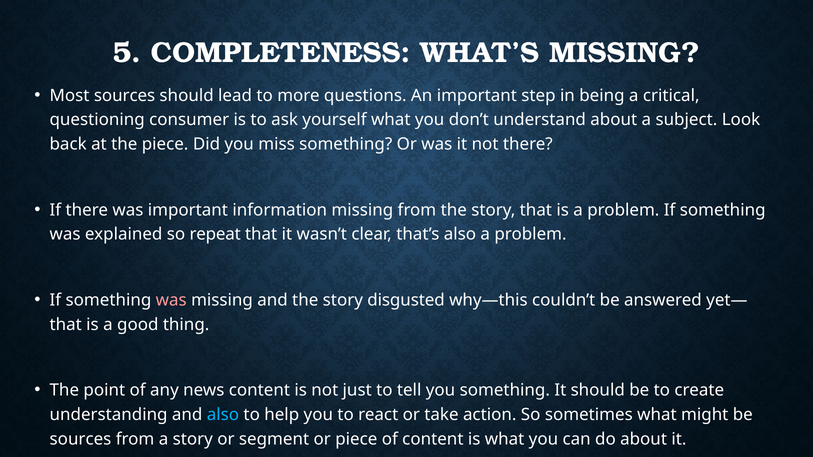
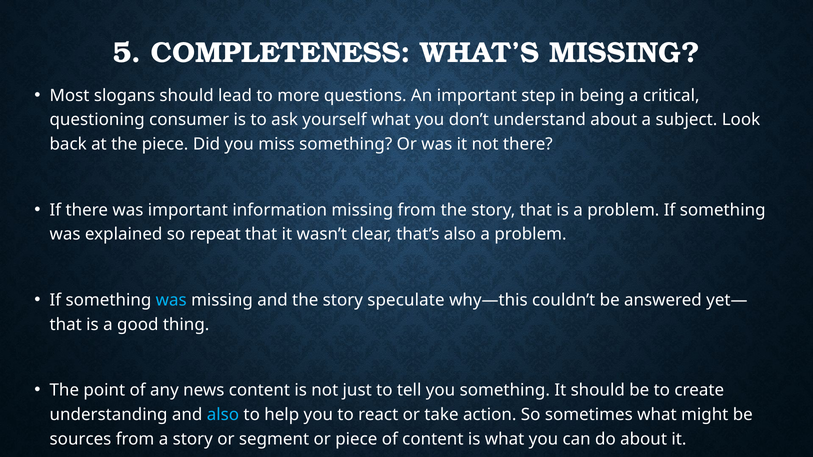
Most sources: sources -> slogans
was at (171, 300) colour: pink -> light blue
disgusted: disgusted -> speculate
